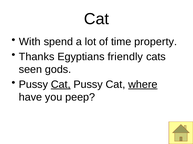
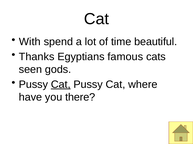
property: property -> beautiful
friendly: friendly -> famous
where underline: present -> none
peep: peep -> there
